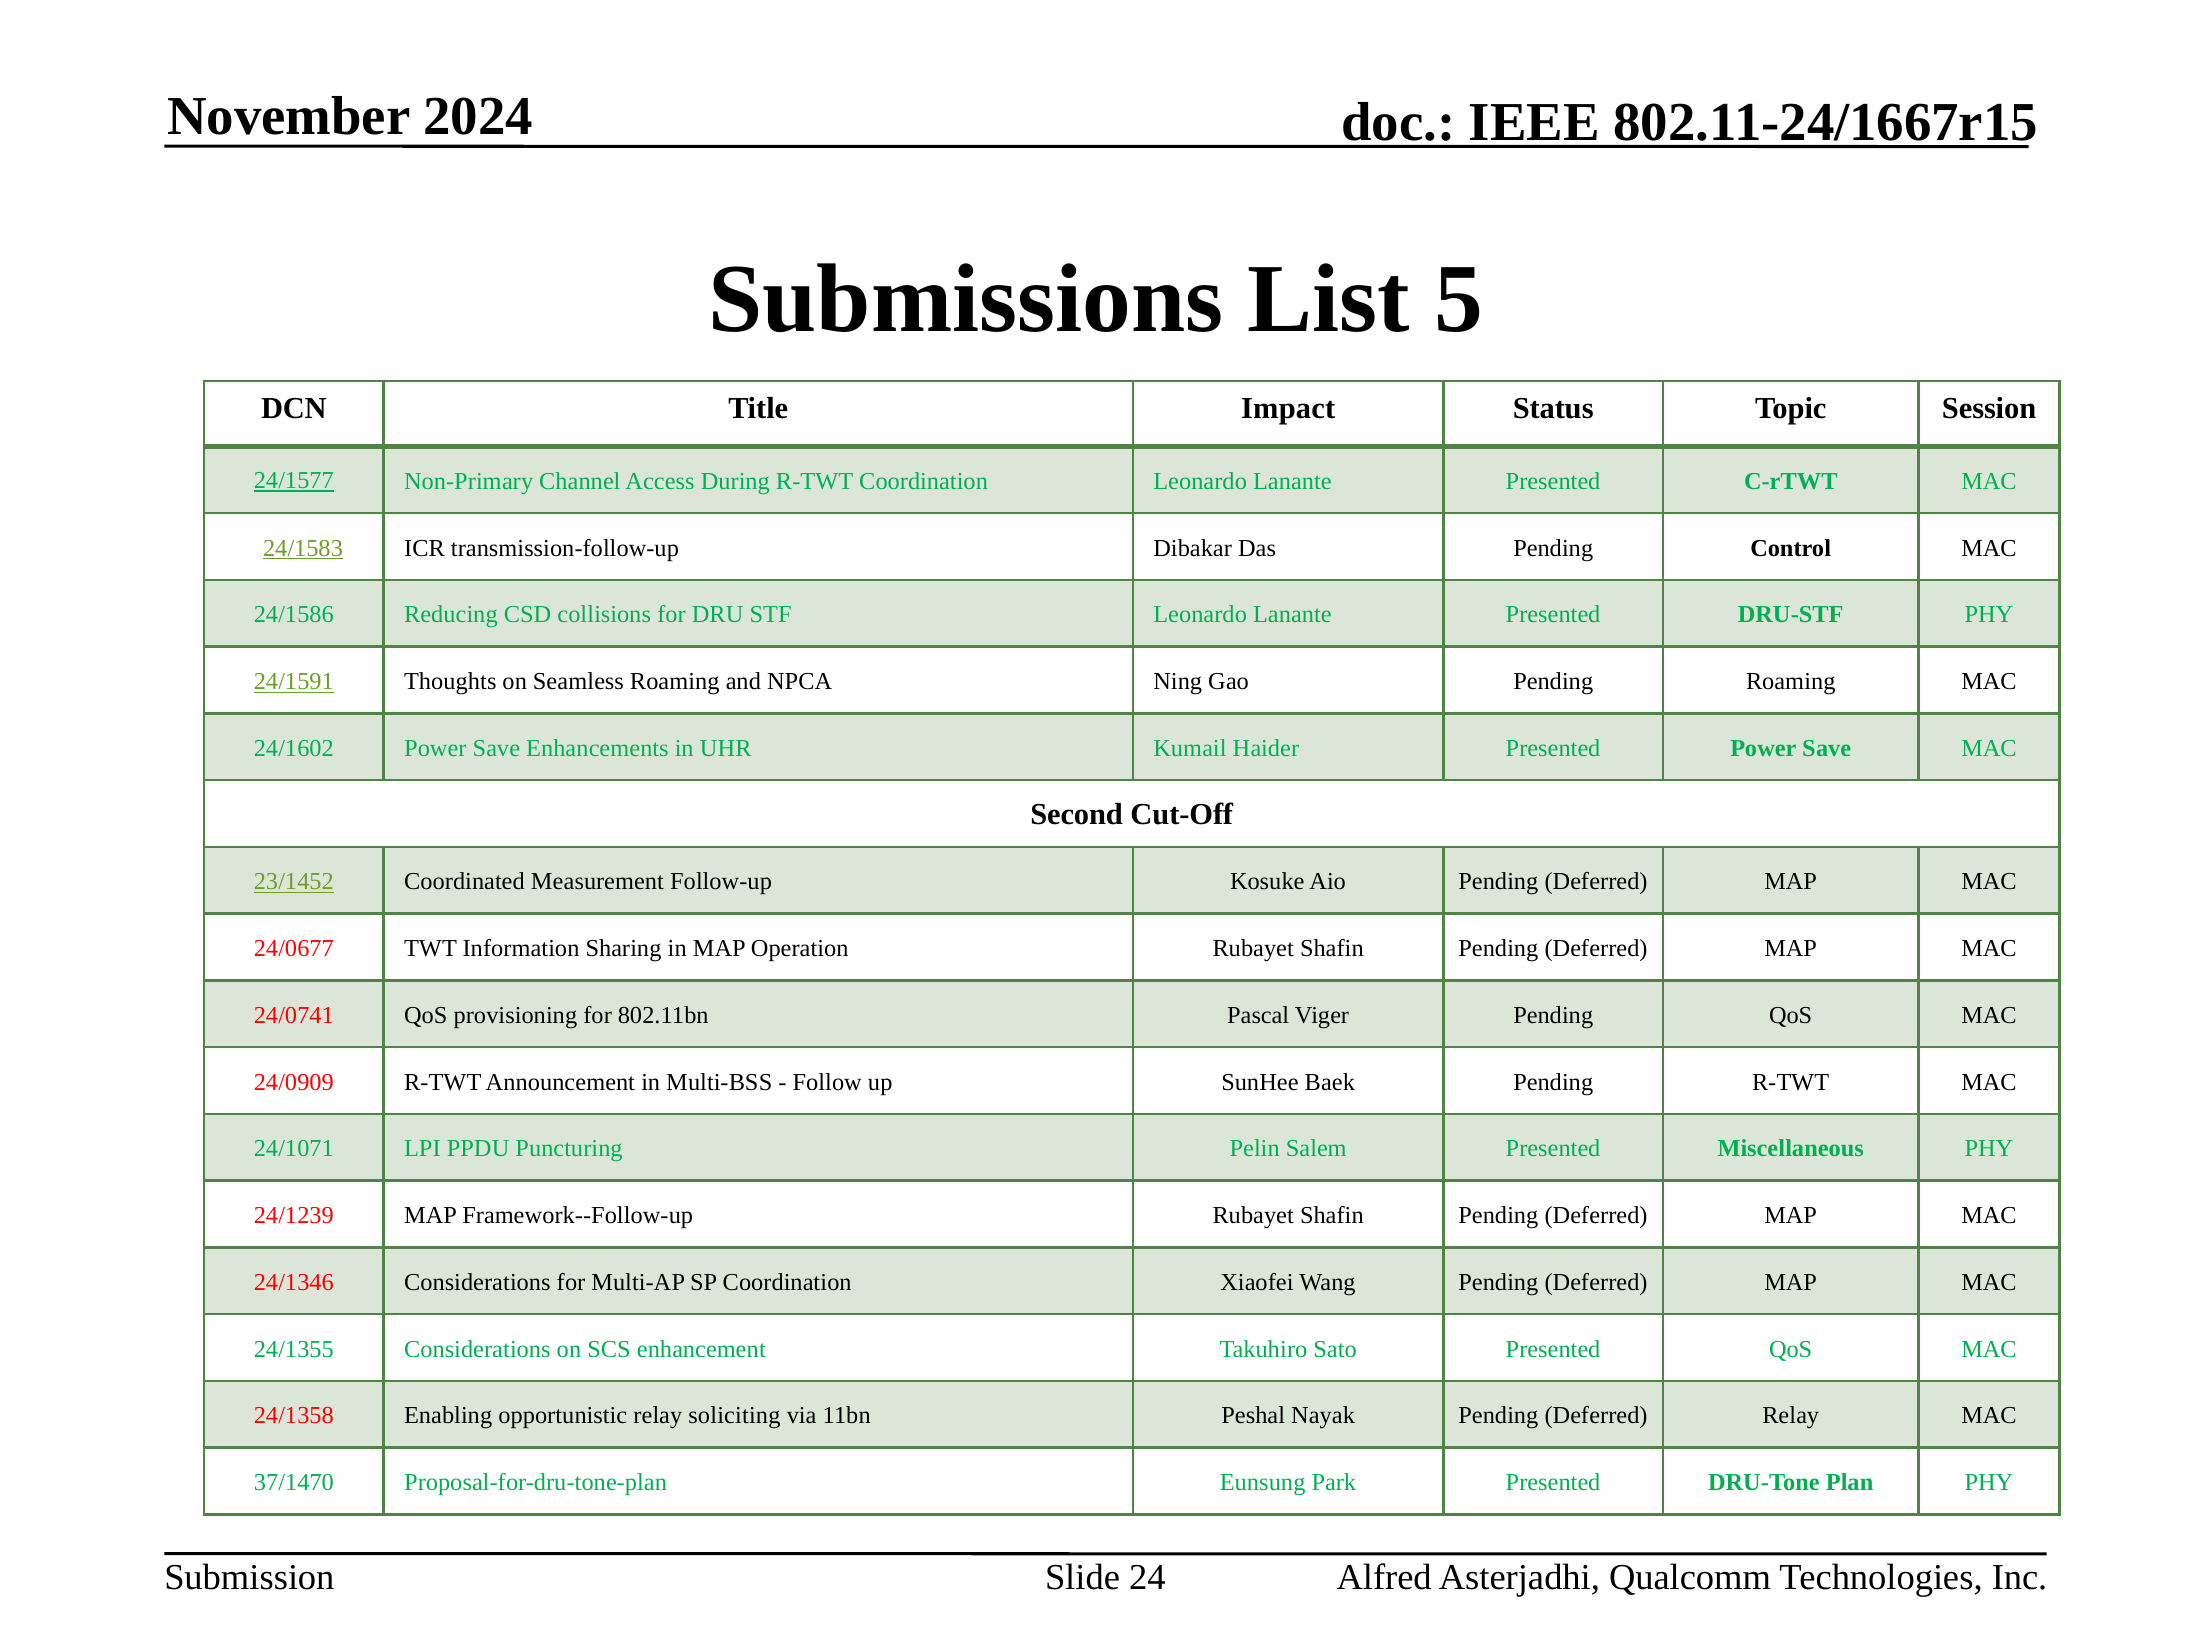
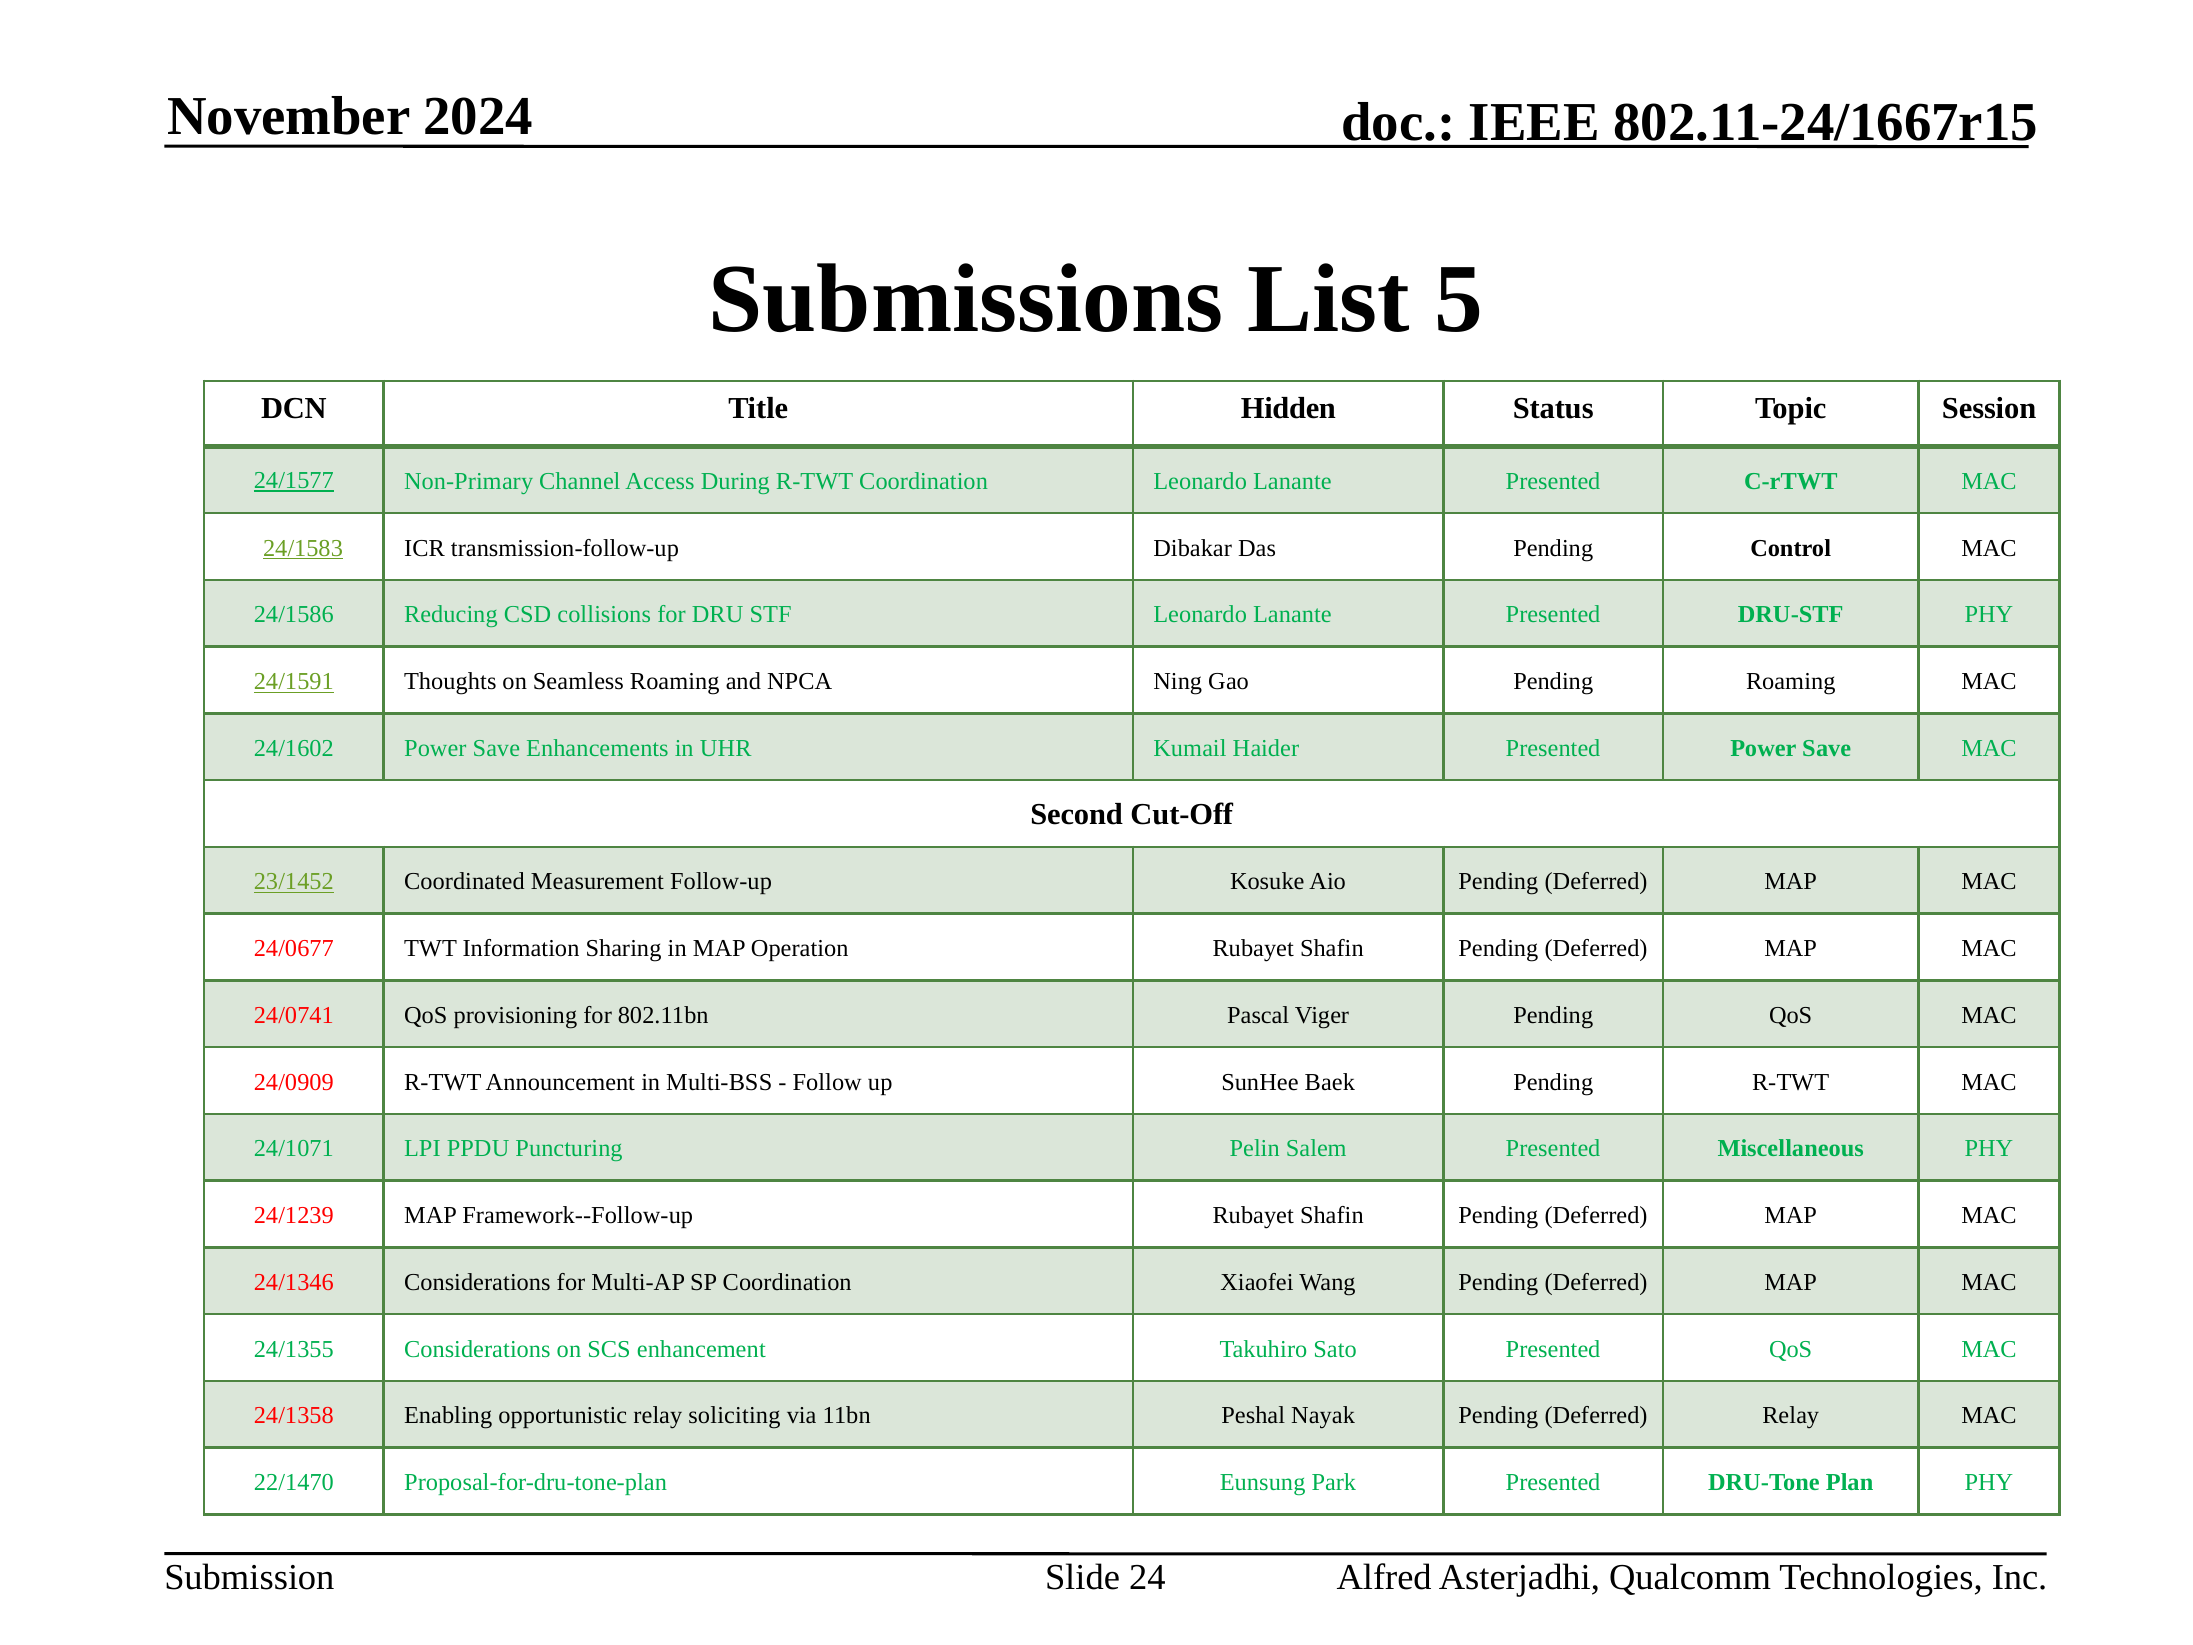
Impact: Impact -> Hidden
37/1470: 37/1470 -> 22/1470
